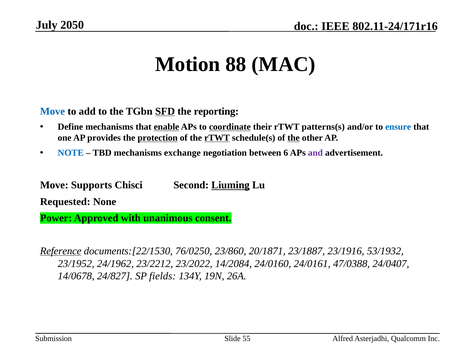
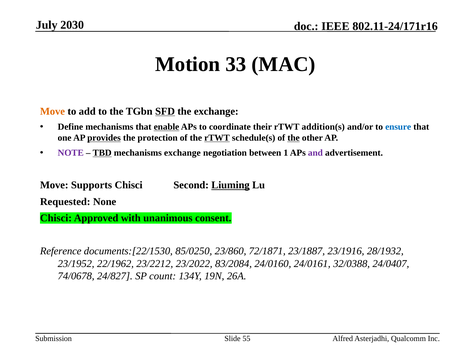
2050: 2050 -> 2030
88: 88 -> 33
Move at (53, 111) colour: blue -> orange
the reporting: reporting -> exchange
coordinate underline: present -> none
patterns(s: patterns(s -> addition(s
provides underline: none -> present
protection underline: present -> none
NOTE colour: blue -> purple
TBD underline: none -> present
6: 6 -> 1
Power at (56, 218): Power -> Chisci
Reference underline: present -> none
76/0250: 76/0250 -> 85/0250
20/1871: 20/1871 -> 72/1871
53/1932: 53/1932 -> 28/1932
24/1962: 24/1962 -> 22/1962
14/2084: 14/2084 -> 83/2084
47/0388: 47/0388 -> 32/0388
14/0678: 14/0678 -> 74/0678
fields: fields -> count
